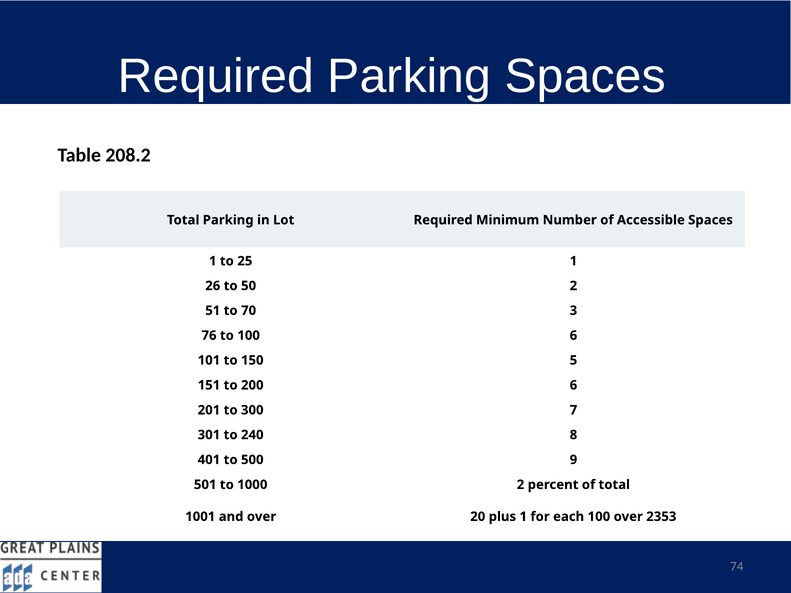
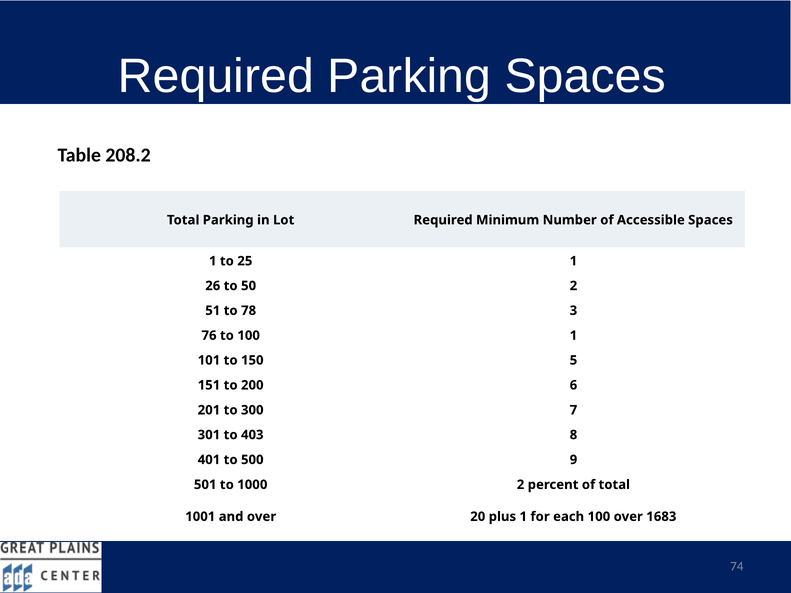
70: 70 -> 78
100 6: 6 -> 1
240: 240 -> 403
2353: 2353 -> 1683
